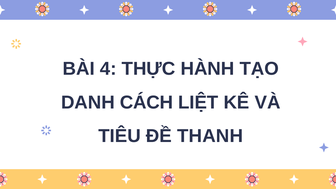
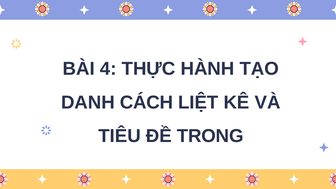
THANH: THANH -> TRONG
